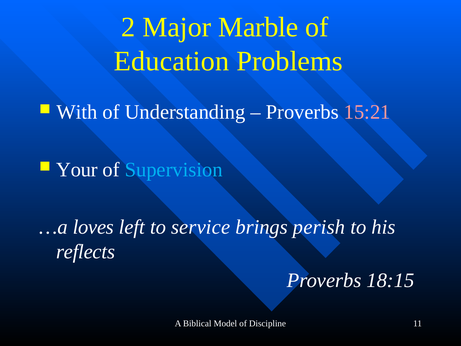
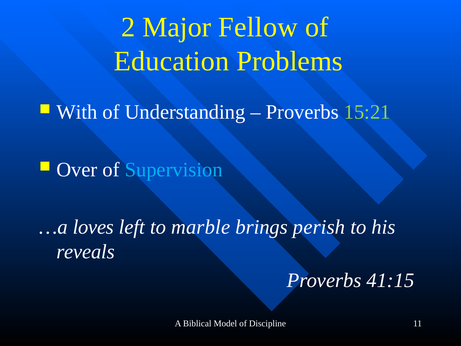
Marble: Marble -> Fellow
15:21 colour: pink -> light green
Your: Your -> Over
service: service -> marble
reflects: reflects -> reveals
18:15: 18:15 -> 41:15
